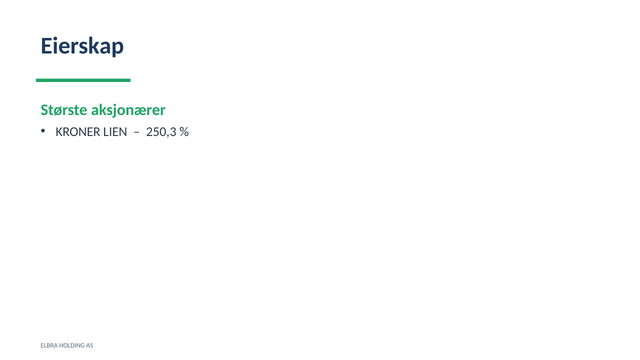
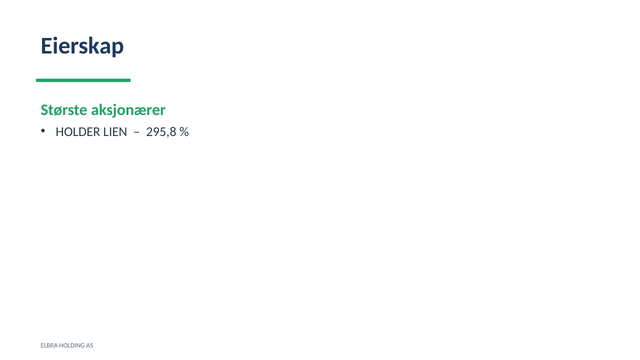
KRONER: KRONER -> HOLDER
250,3: 250,3 -> 295,8
